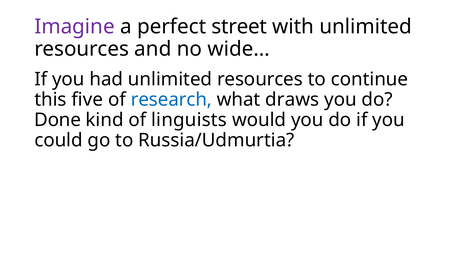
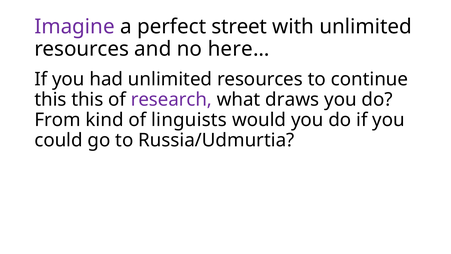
wide…: wide… -> here…
this five: five -> this
research colour: blue -> purple
Done: Done -> From
